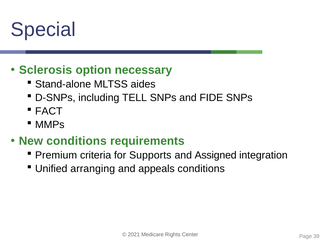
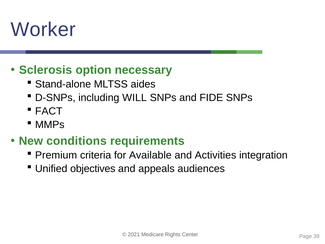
Special: Special -> Worker
TELL: TELL -> WILL
Supports: Supports -> Available
Assigned: Assigned -> Activities
arranging: arranging -> objectives
appeals conditions: conditions -> audiences
